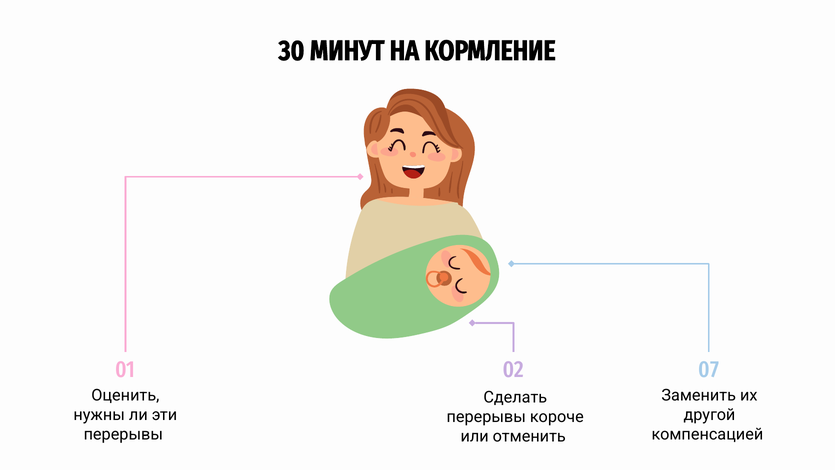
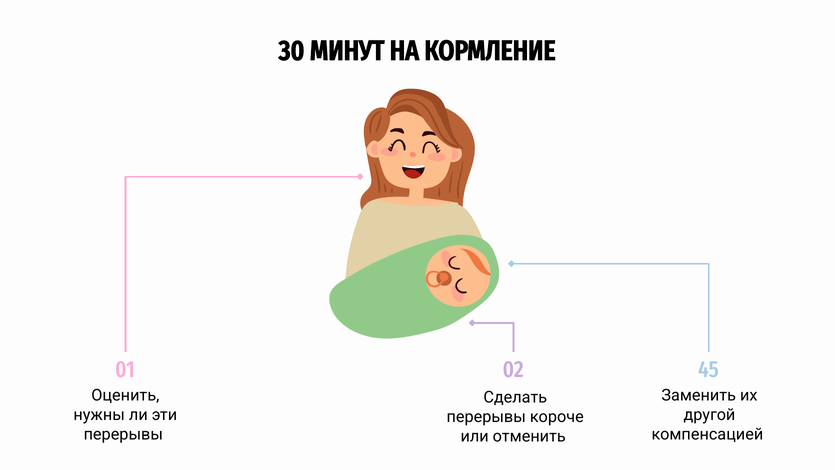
07: 07 -> 45
